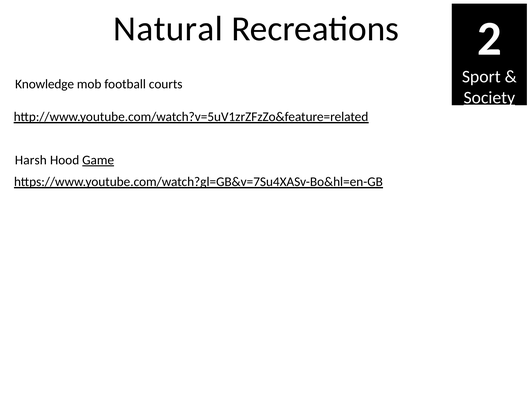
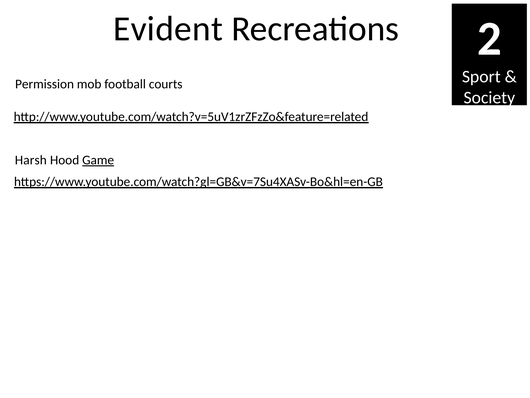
Natural: Natural -> Evident
Knowledge: Knowledge -> Permission
Society underline: present -> none
